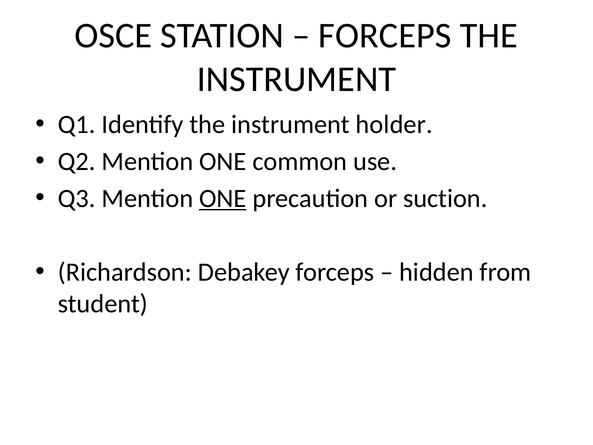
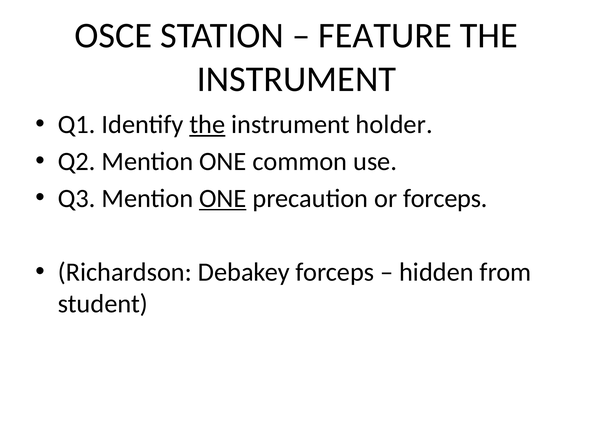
FORCEPS at (385, 36): FORCEPS -> FEATURE
the at (207, 124) underline: none -> present
or suction: suction -> forceps
